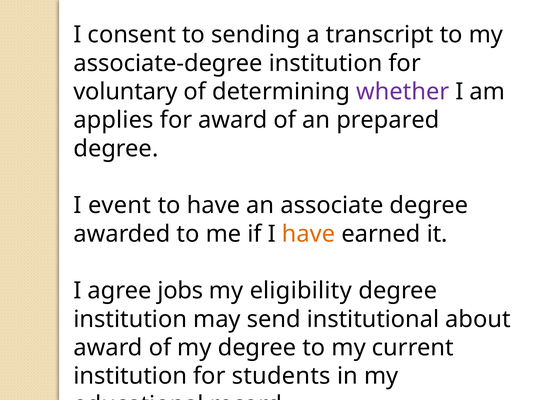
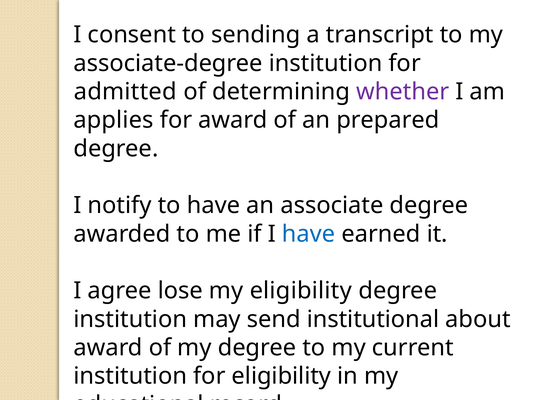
voluntary: voluntary -> admitted
event: event -> notify
have at (309, 234) colour: orange -> blue
jobs: jobs -> lose
for students: students -> eligibility
